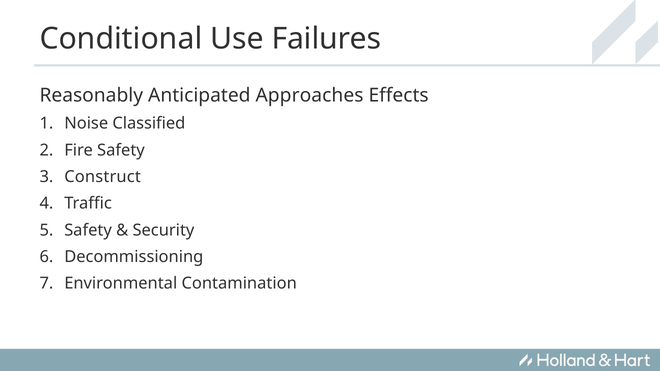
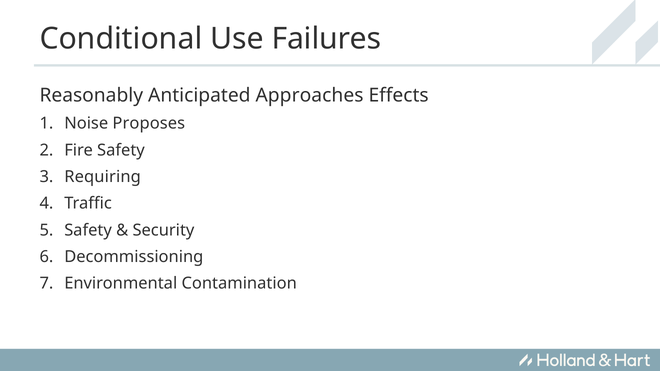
Classified: Classified -> Proposes
Construct: Construct -> Requiring
